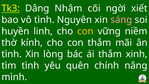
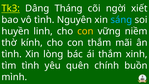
Nhậm: Nhậm -> Tháng
sáng colour: pink -> light blue
nâng: nâng -> buồn
